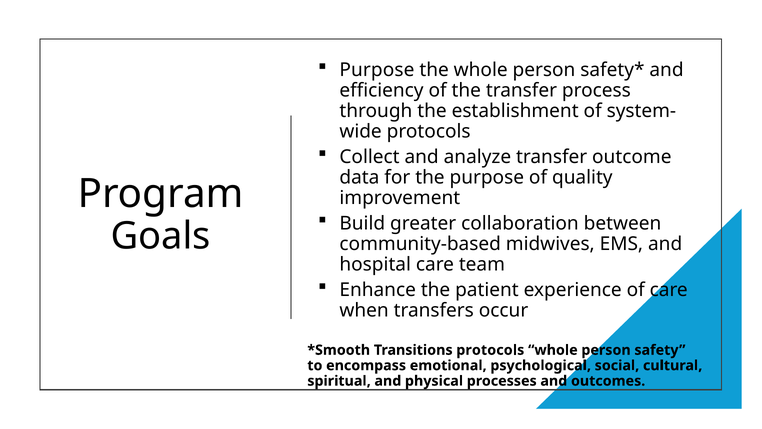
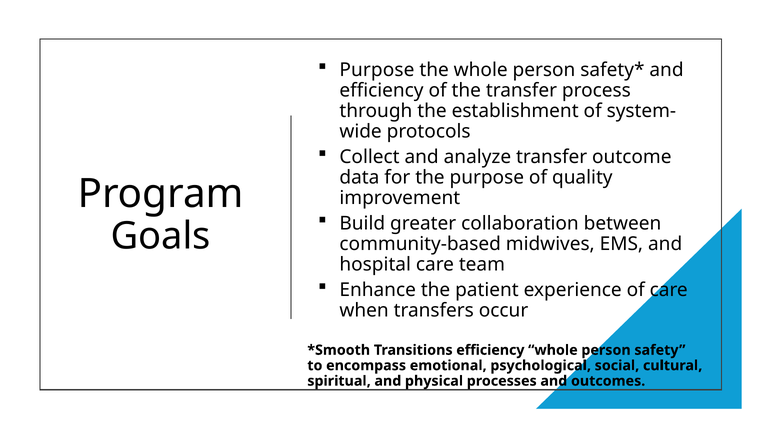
Transitions protocols: protocols -> efficiency
